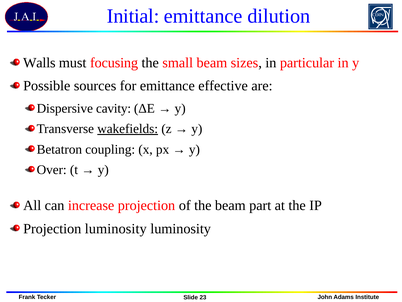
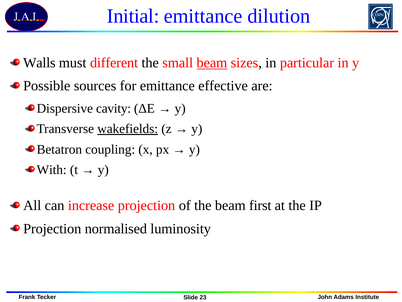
focusing: focusing -> different
beam at (212, 63) underline: none -> present
Over: Over -> With
part: part -> first
Projection luminosity: luminosity -> normalised
